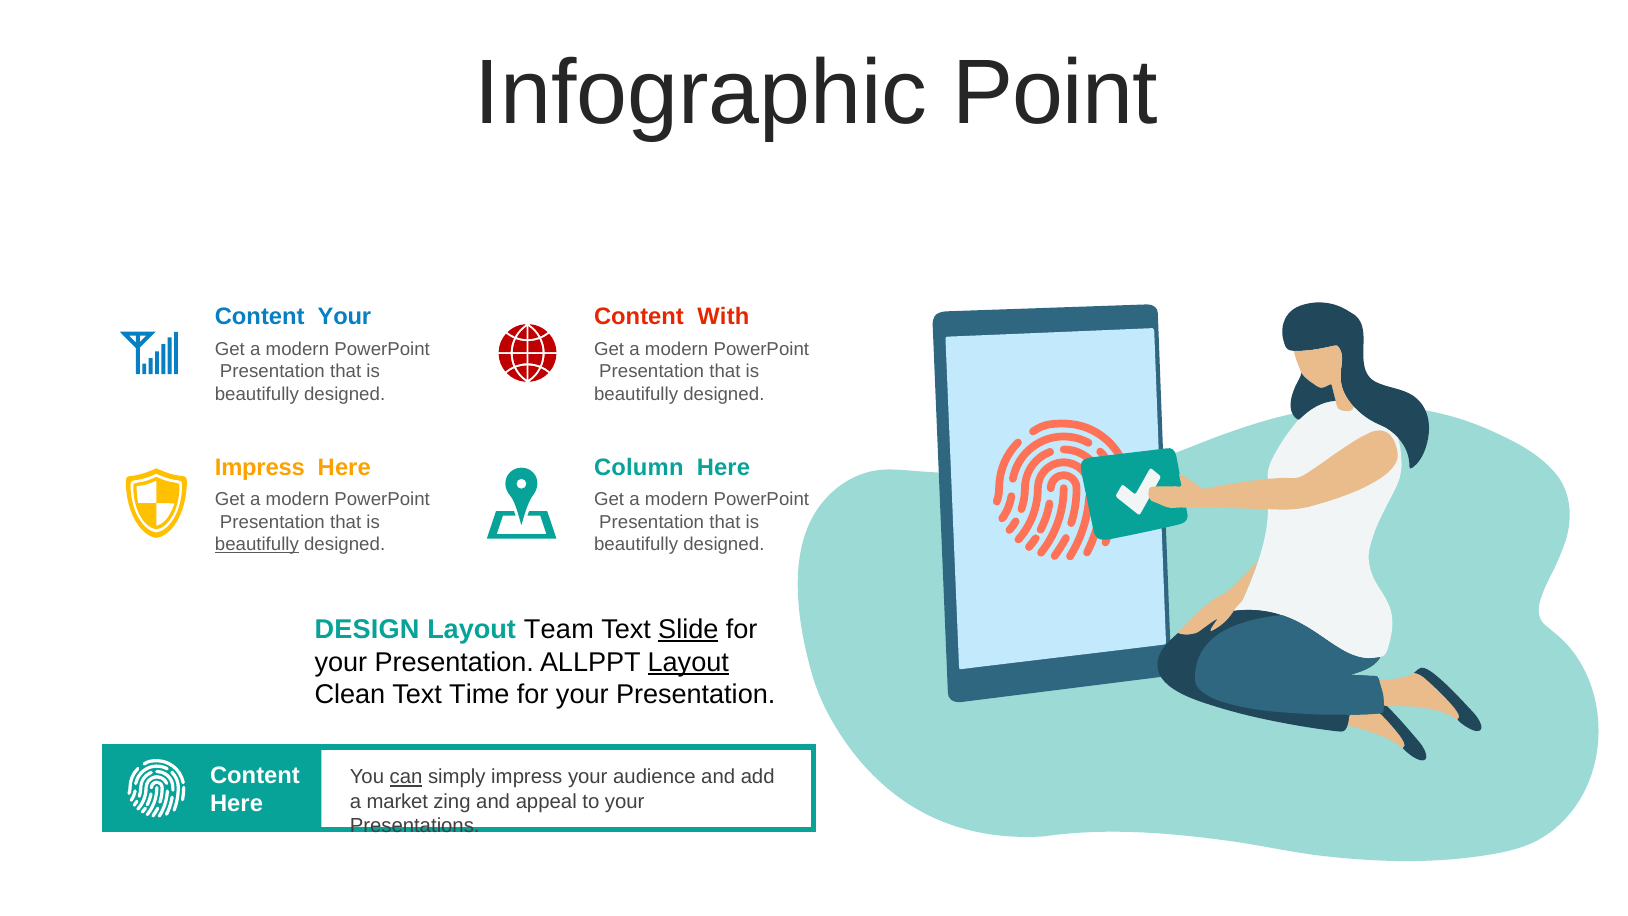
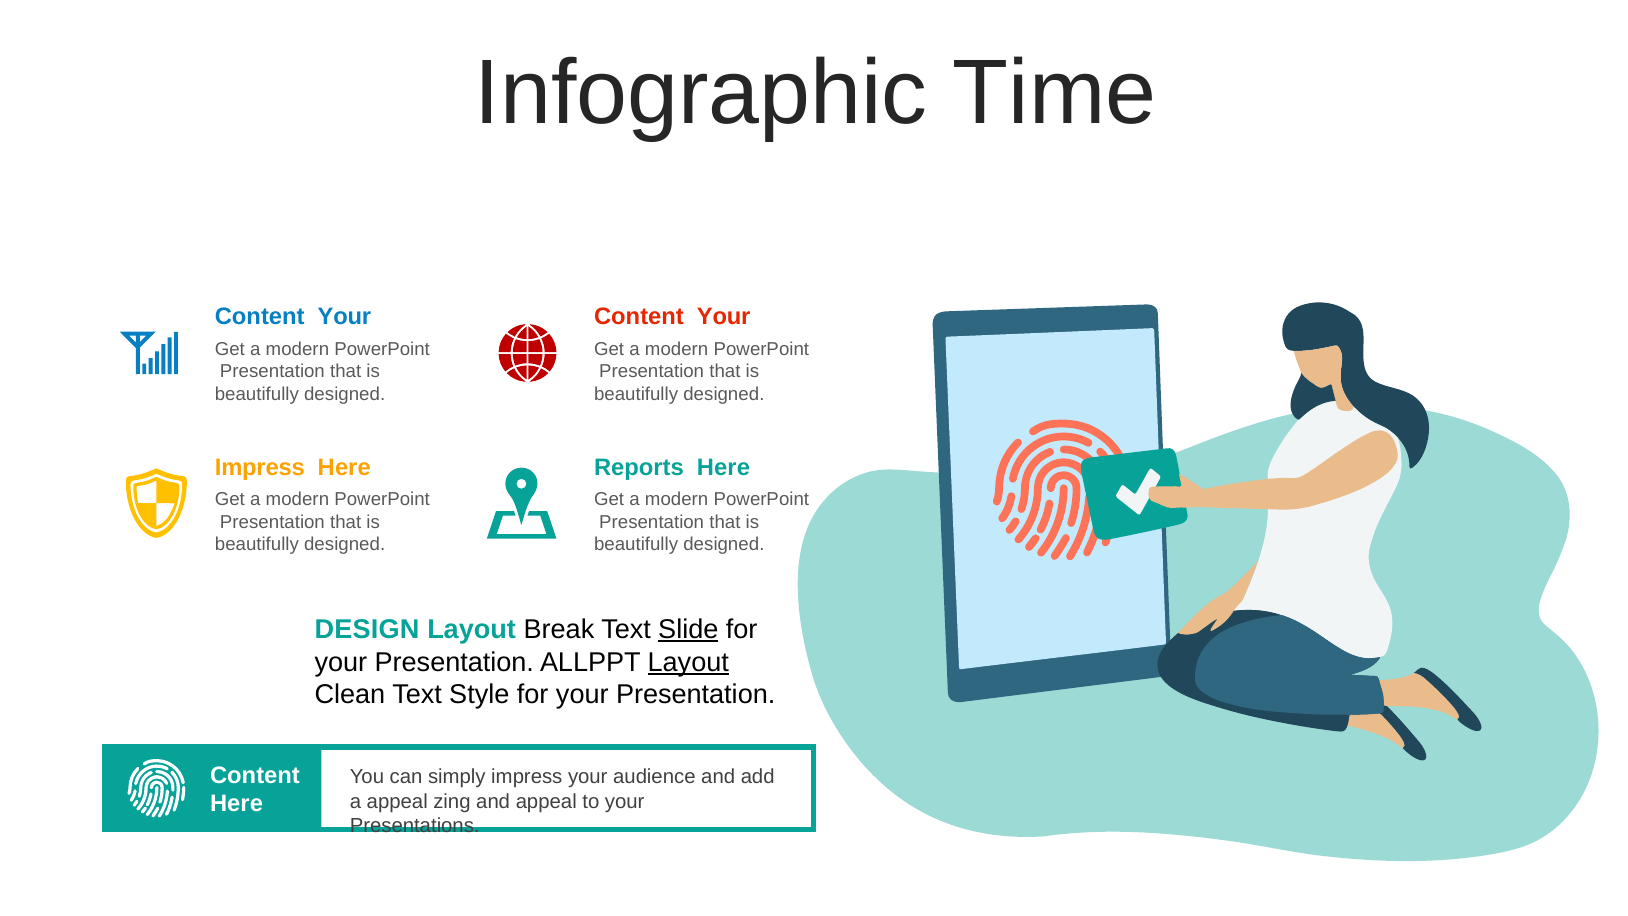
Point: Point -> Time
With at (723, 317): With -> Your
Column: Column -> Reports
beautifully at (257, 544) underline: present -> none
Team: Team -> Break
Time: Time -> Style
can underline: present -> none
a market: market -> appeal
